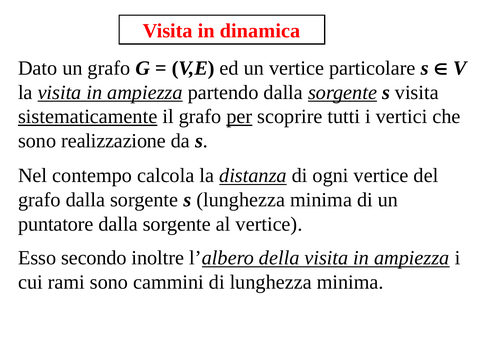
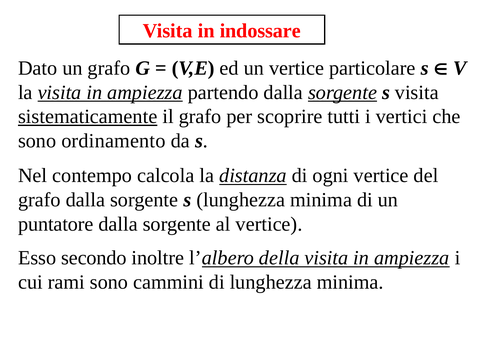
dinamica: dinamica -> indossare
per underline: present -> none
realizzazione: realizzazione -> ordinamento
